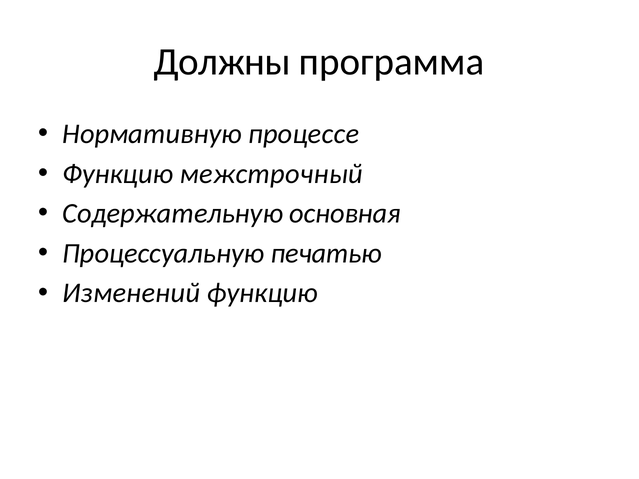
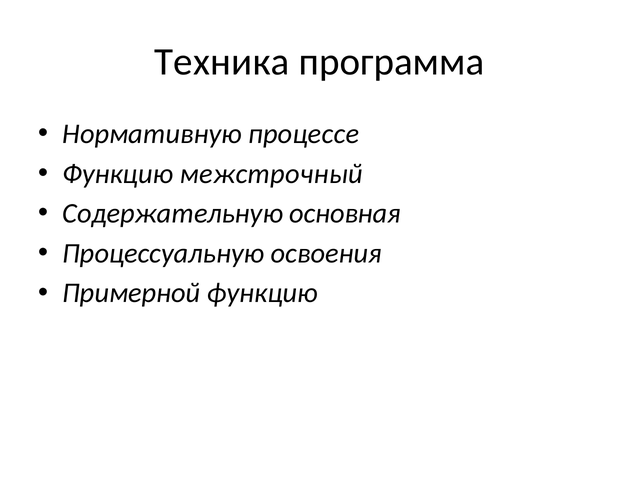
Должны: Должны -> Техника
печатью: печатью -> освоения
Изменений: Изменений -> Примерной
